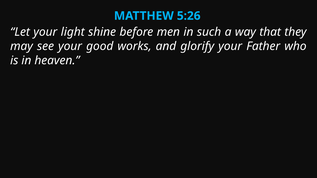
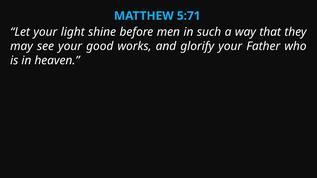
5:26: 5:26 -> 5:71
